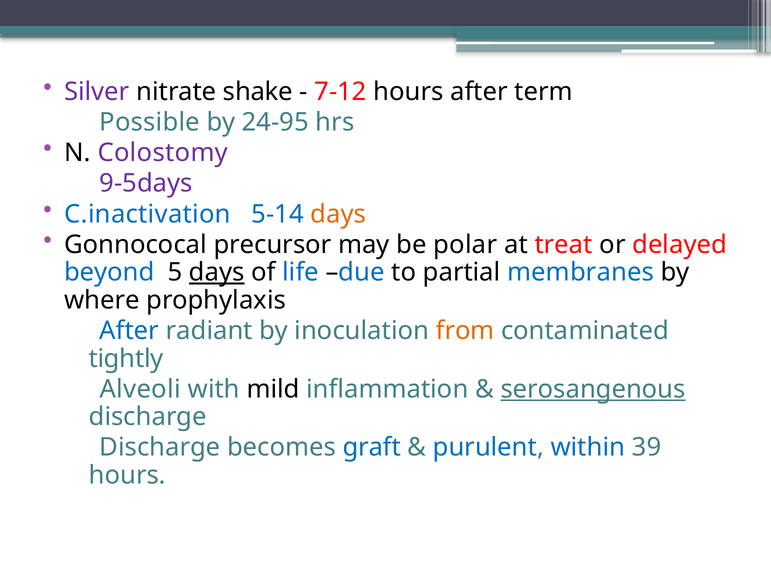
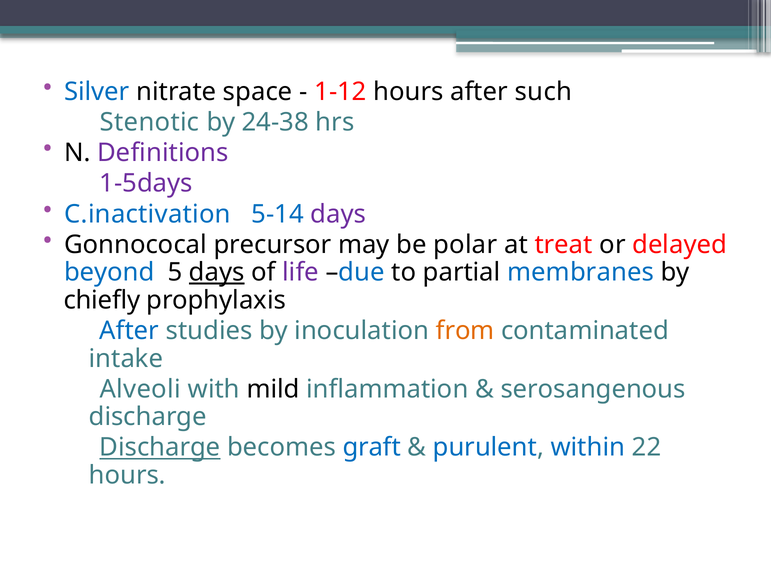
Silver colour: purple -> blue
shake: shake -> space
7-12: 7-12 -> 1-12
term: term -> such
Possible: Possible -> Stenotic
24-95: 24-95 -> 24-38
Colostomy: Colostomy -> Definitions
9-5days: 9-5days -> 1-5days
days at (338, 214) colour: orange -> purple
life colour: blue -> purple
where: where -> chiefly
radiant: radiant -> studies
tightly: tightly -> intake
serosangenous underline: present -> none
Discharge at (160, 448) underline: none -> present
39: 39 -> 22
